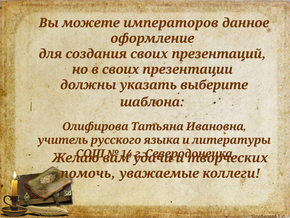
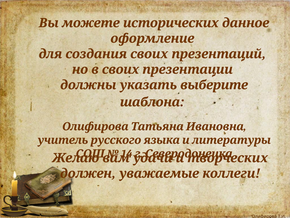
императоров: императоров -> исторических
помочь: помочь -> должен
